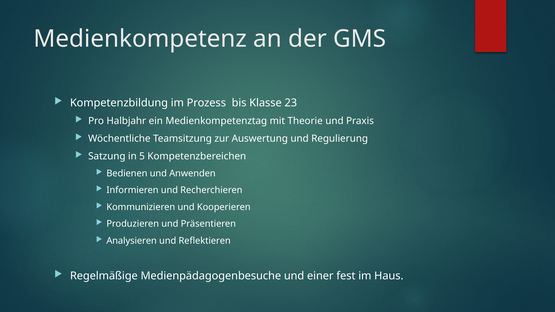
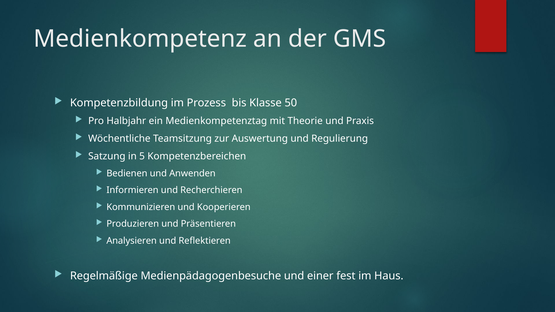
23: 23 -> 50
